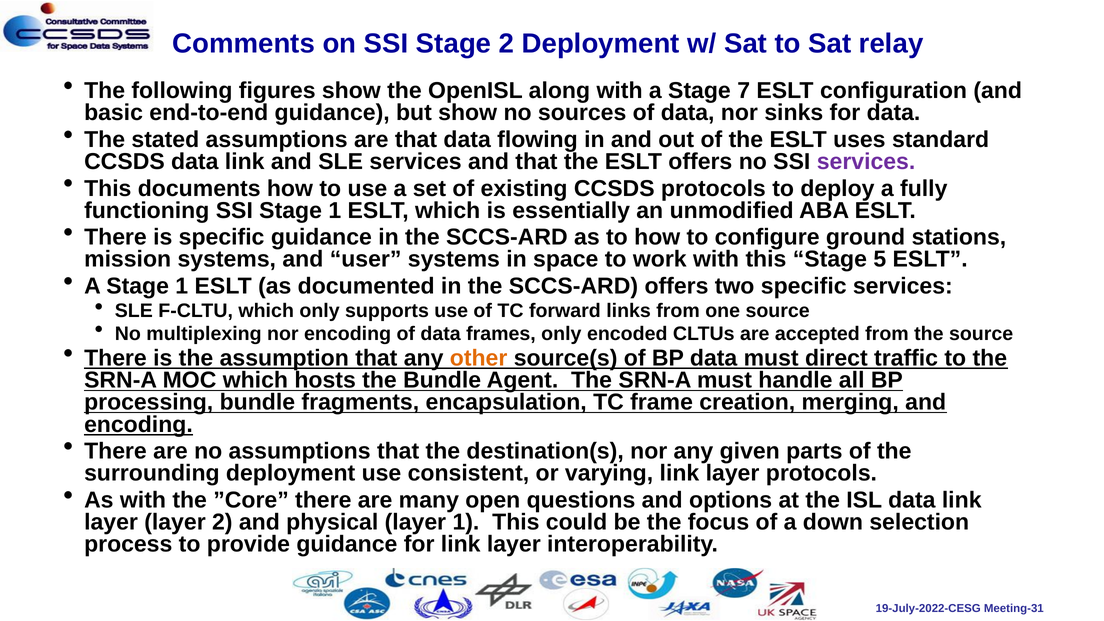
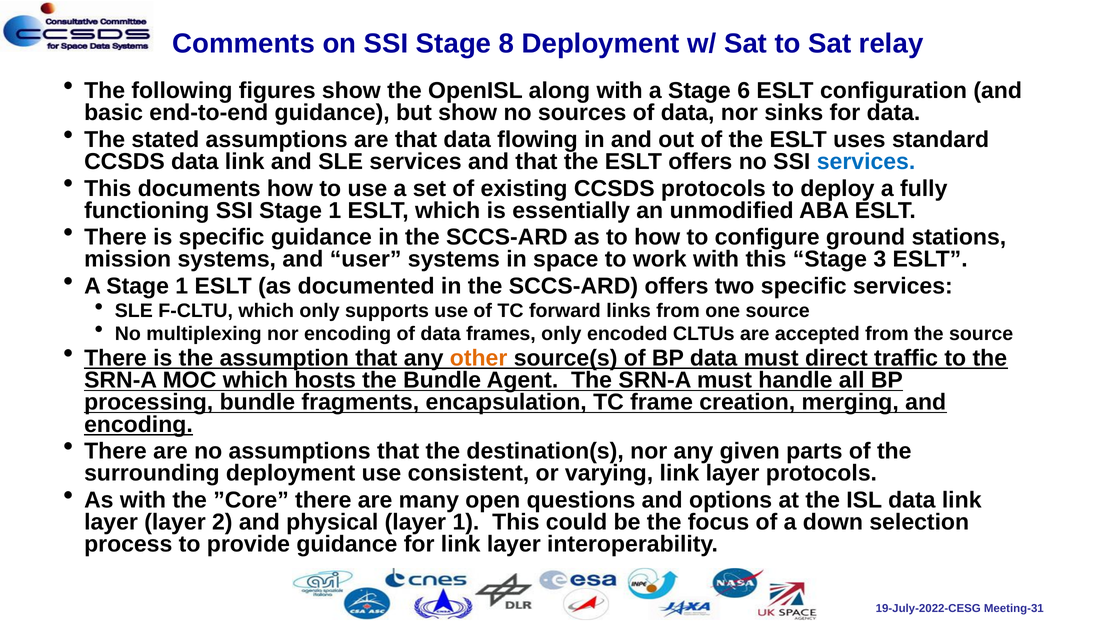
Stage 2: 2 -> 8
7: 7 -> 6
services at (866, 162) colour: purple -> blue
5: 5 -> 3
